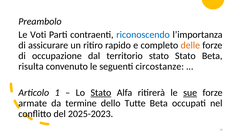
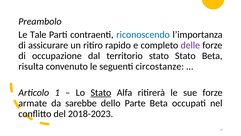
Voti: Voti -> Tale
delle colour: orange -> purple
sue underline: present -> none
termine: termine -> sarebbe
Tutte: Tutte -> Parte
2025-2023: 2025-2023 -> 2018-2023
